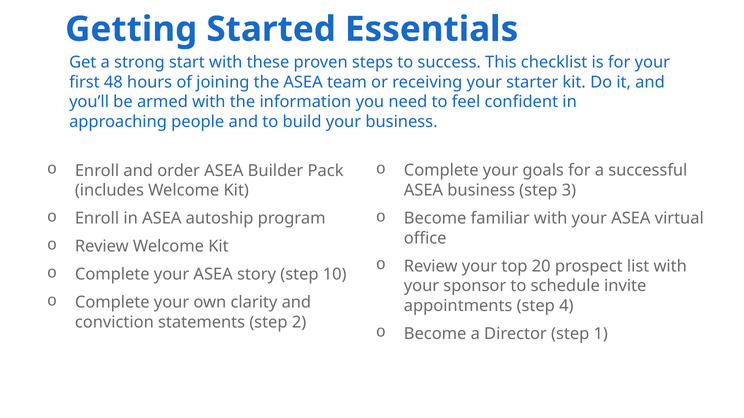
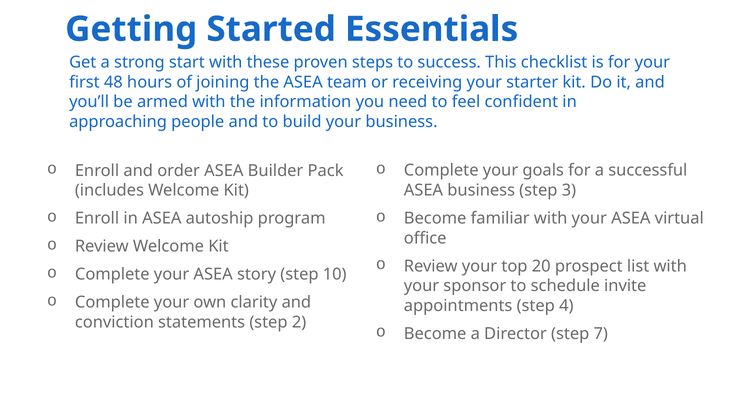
1: 1 -> 7
